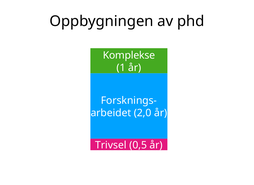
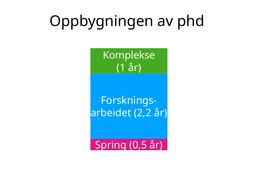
2,0: 2,0 -> 2,2
Trivsel: Trivsel -> Spring
